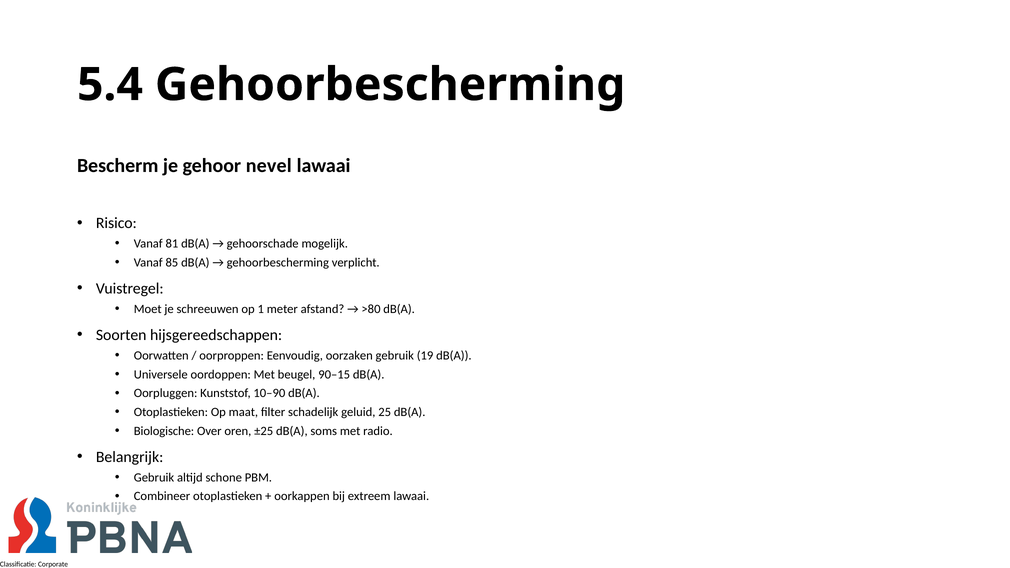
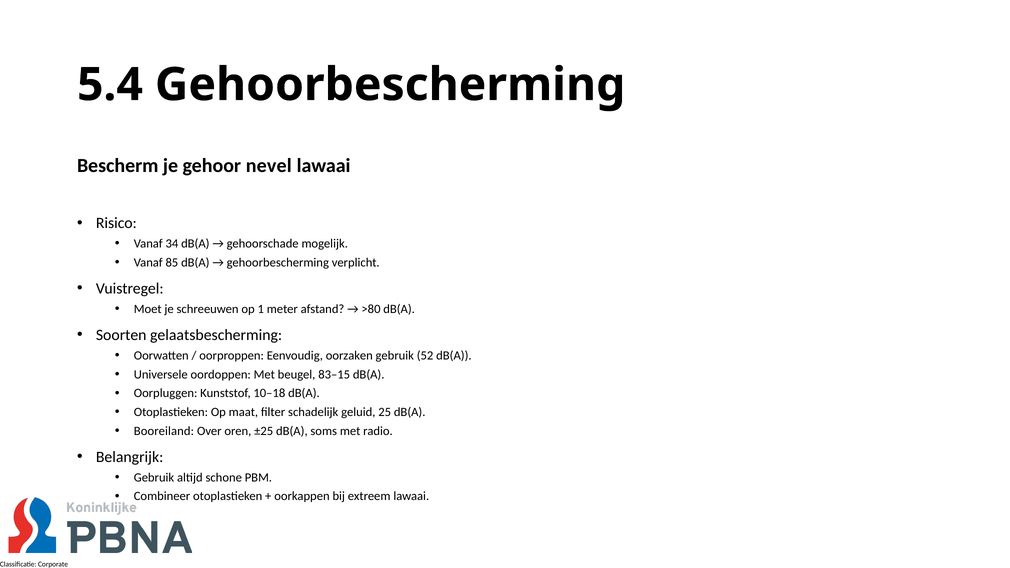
81: 81 -> 34
hijsgereedschappen: hijsgereedschappen -> gelaatsbescherming
19: 19 -> 52
90–15: 90–15 -> 83–15
10–90: 10–90 -> 10–18
Biologische: Biologische -> Booreiland
